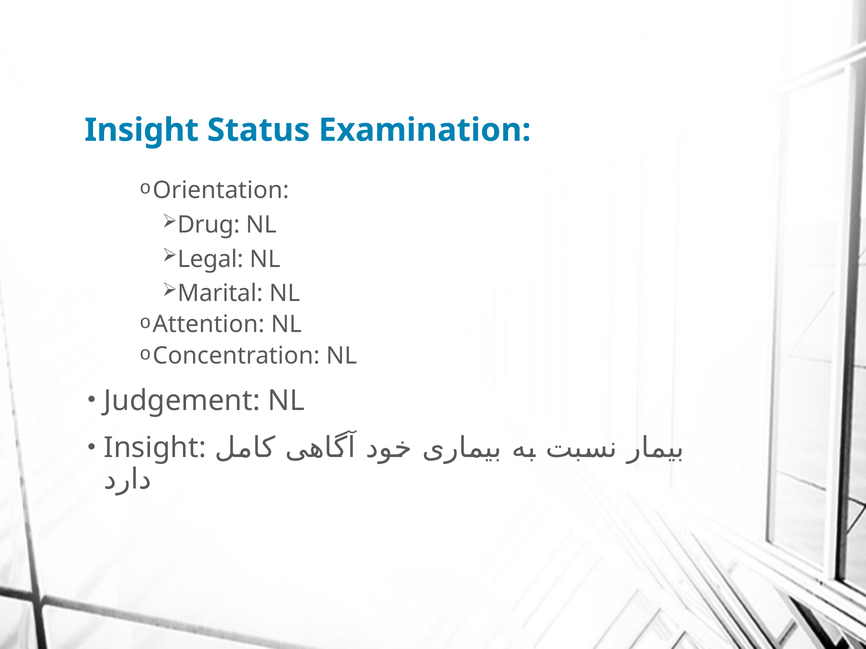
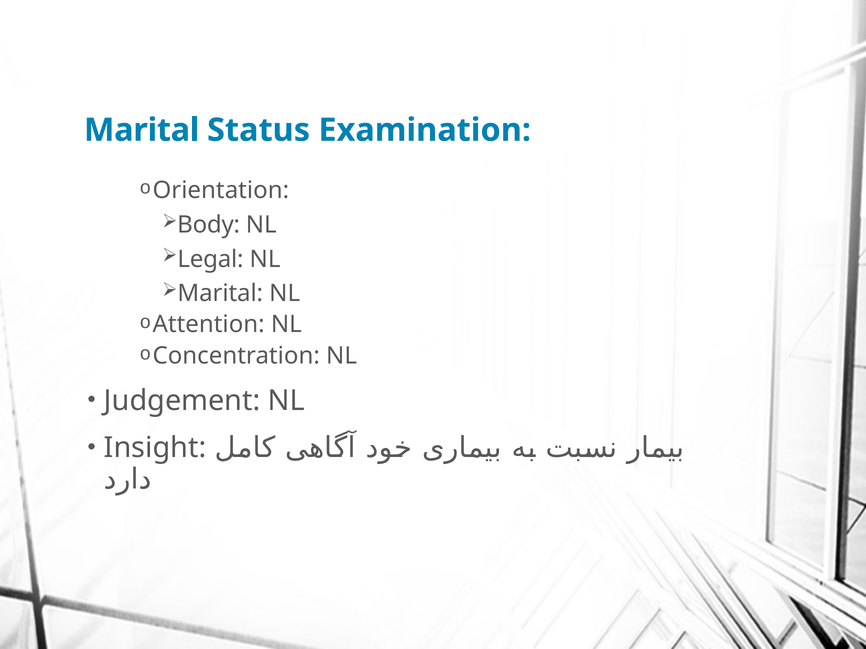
Insight at (142, 130): Insight -> Marital
Drug: Drug -> Body
